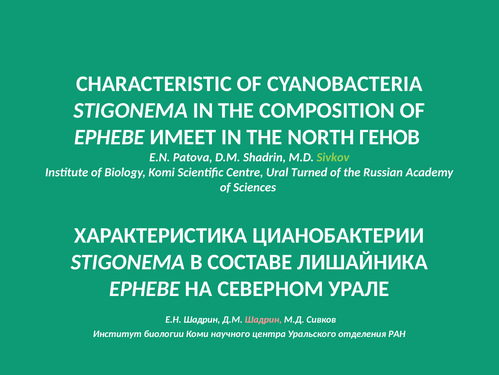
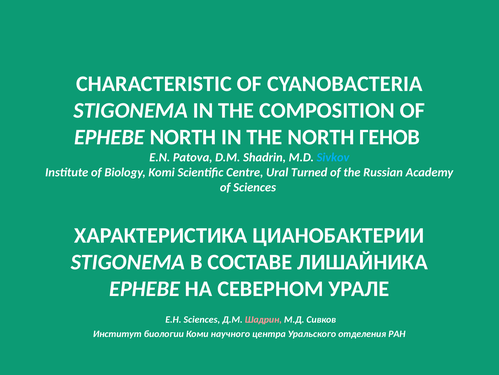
EPHEBE ИМЕЕТ: ИМЕЕТ -> NORTH
Sivkov colour: light green -> light blue
Е.Н Шадрин: Шадрин -> Sciences
